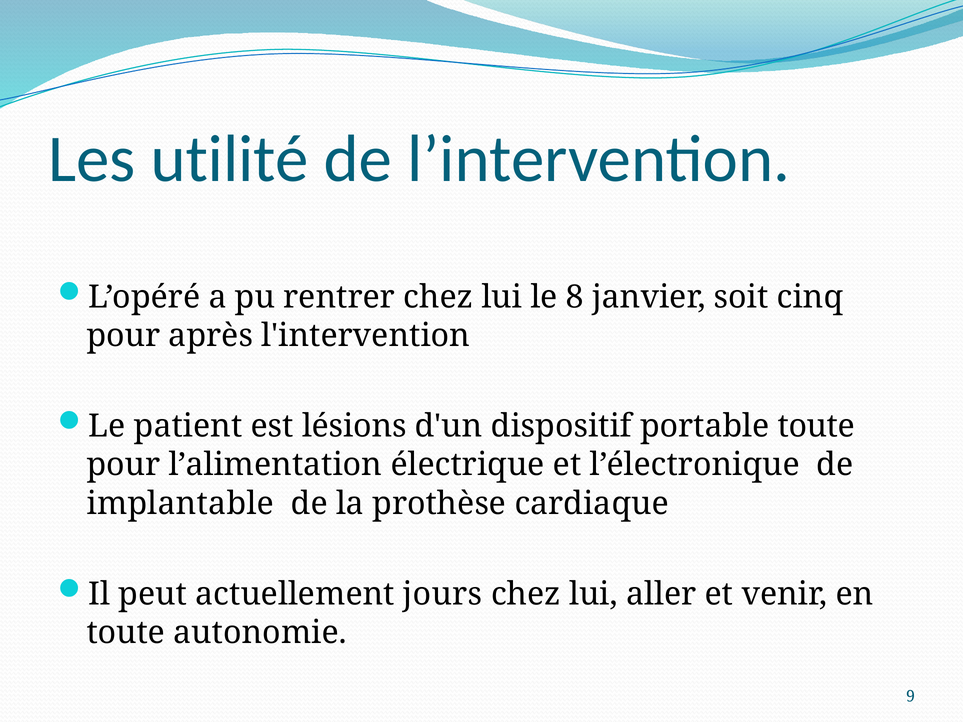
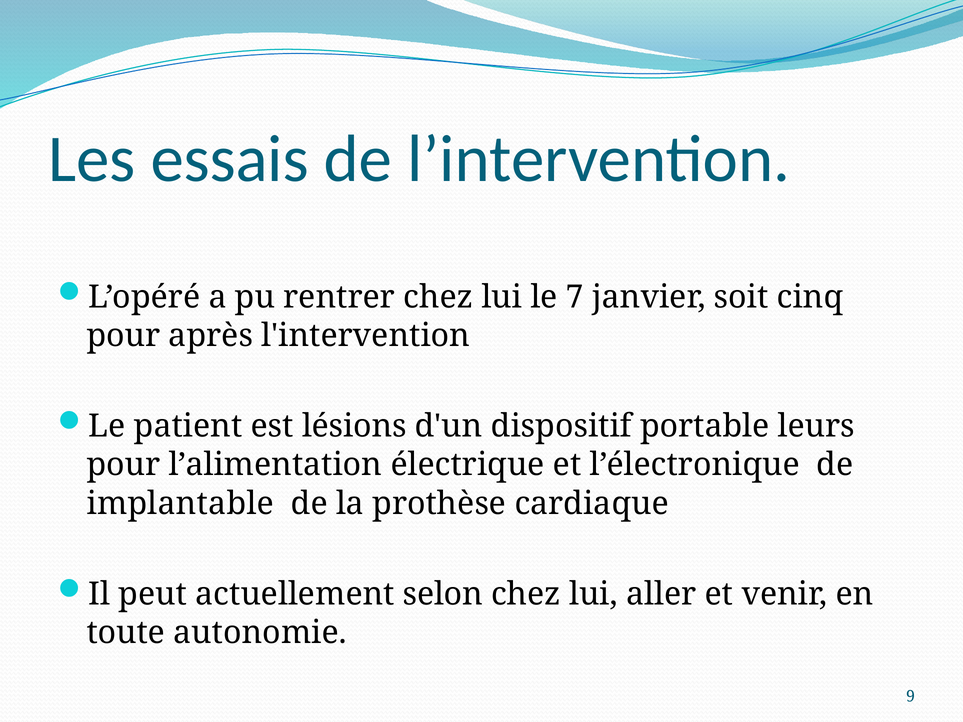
utilité: utilité -> essais
8: 8 -> 7
portable toute: toute -> leurs
jours: jours -> selon
